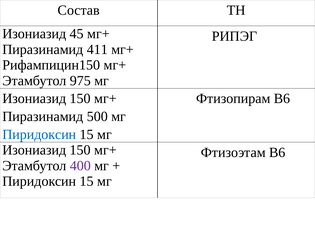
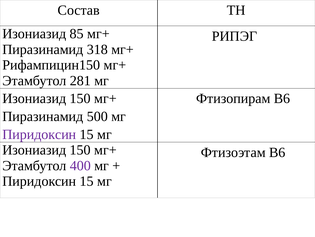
45: 45 -> 85
411: 411 -> 318
975: 975 -> 281
Пиридоксин at (39, 134) colour: blue -> purple
